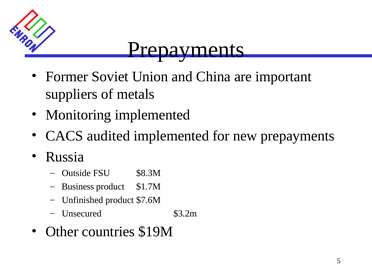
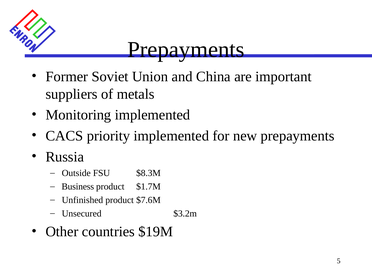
audited: audited -> priority
